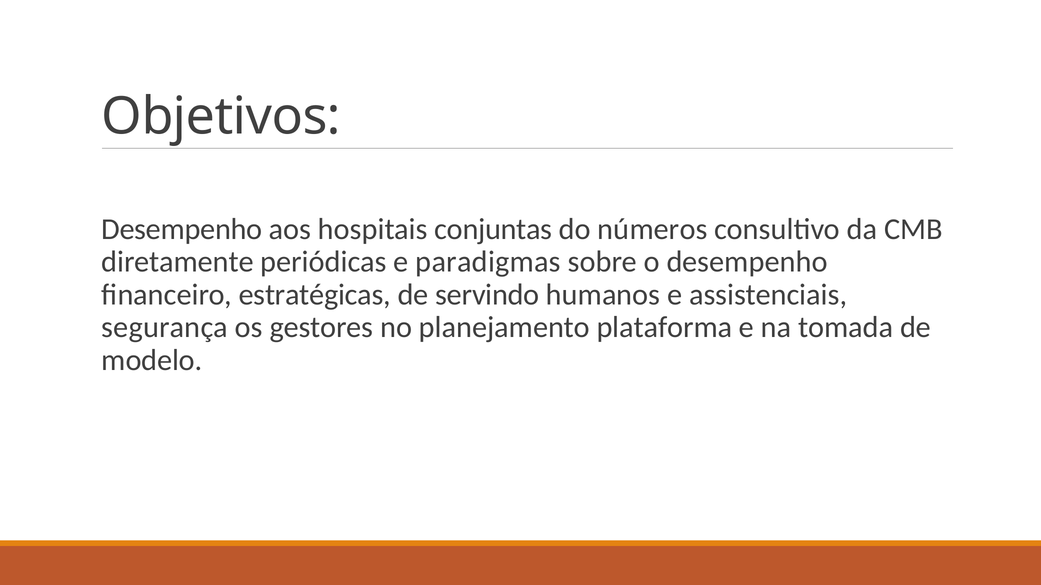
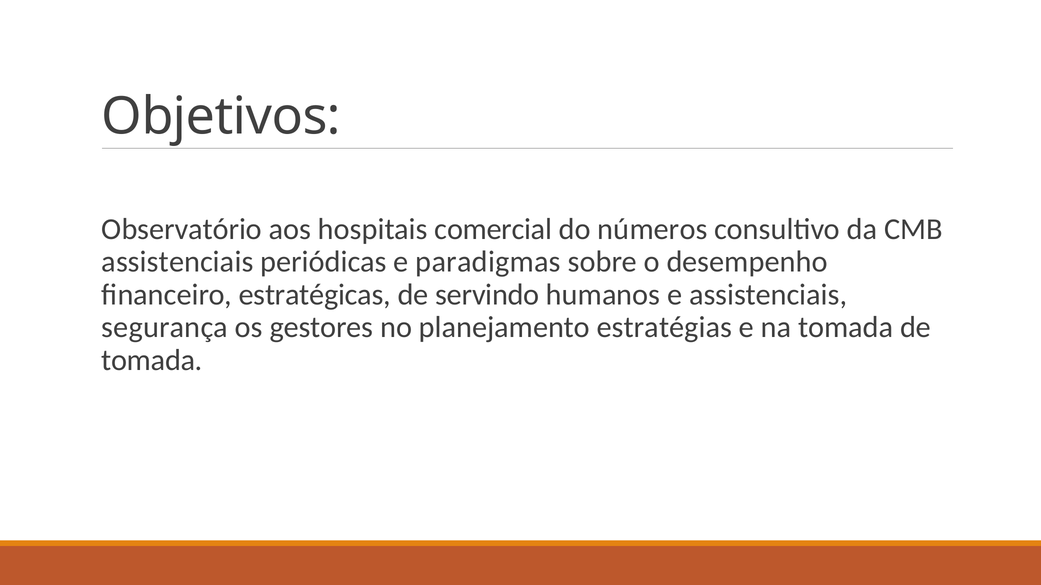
Desempenho at (182, 229): Desempenho -> Observatório
conjuntas: conjuntas -> comercial
diretamente at (178, 262): diretamente -> assistenciais
plataforma: plataforma -> estratégias
modelo at (152, 361): modelo -> tomada
